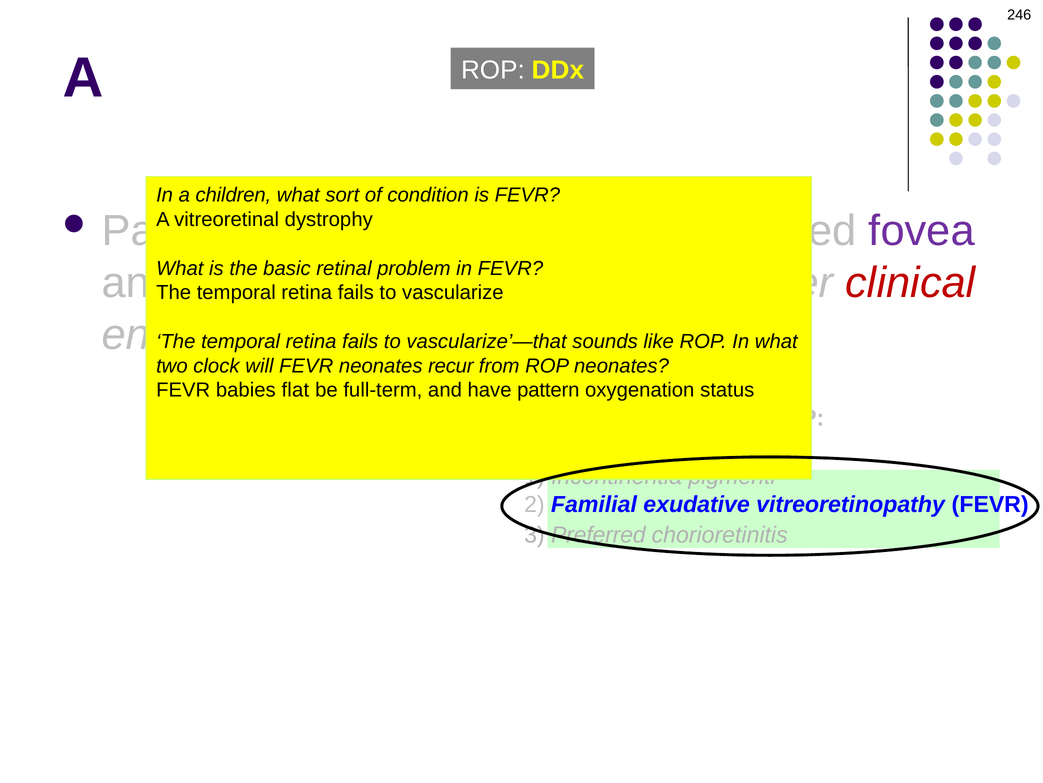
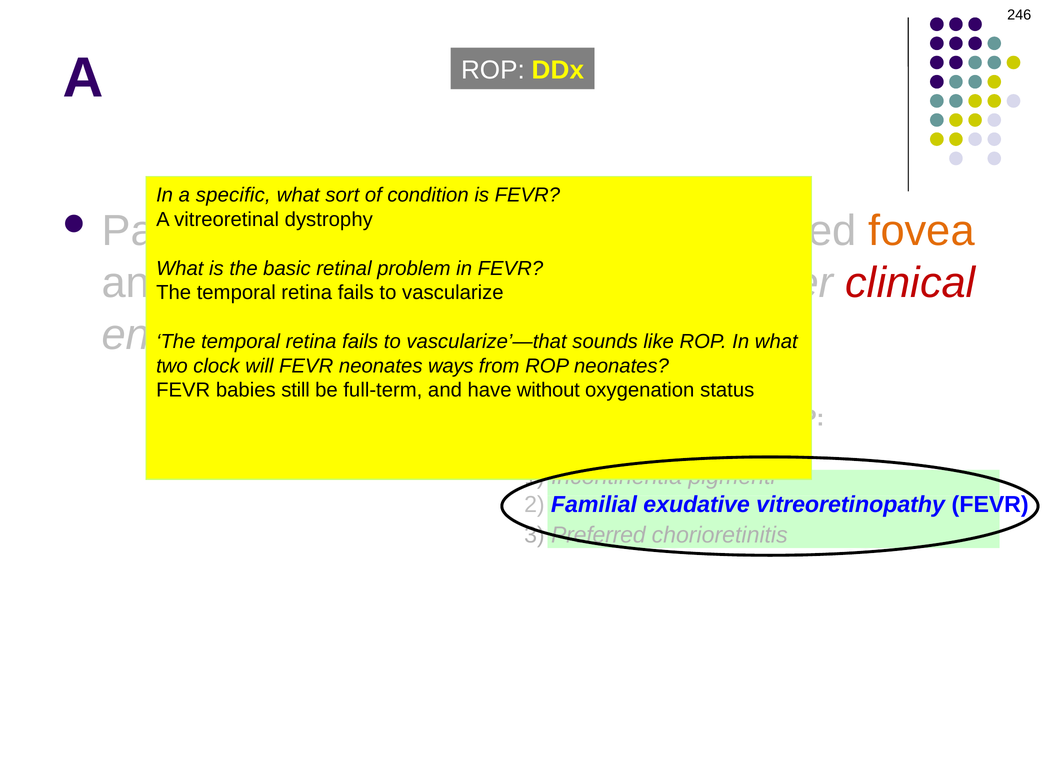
children: children -> specific
fovea colour: purple -> orange
recur: recur -> ways
flat: flat -> still
pattern: pattern -> without
